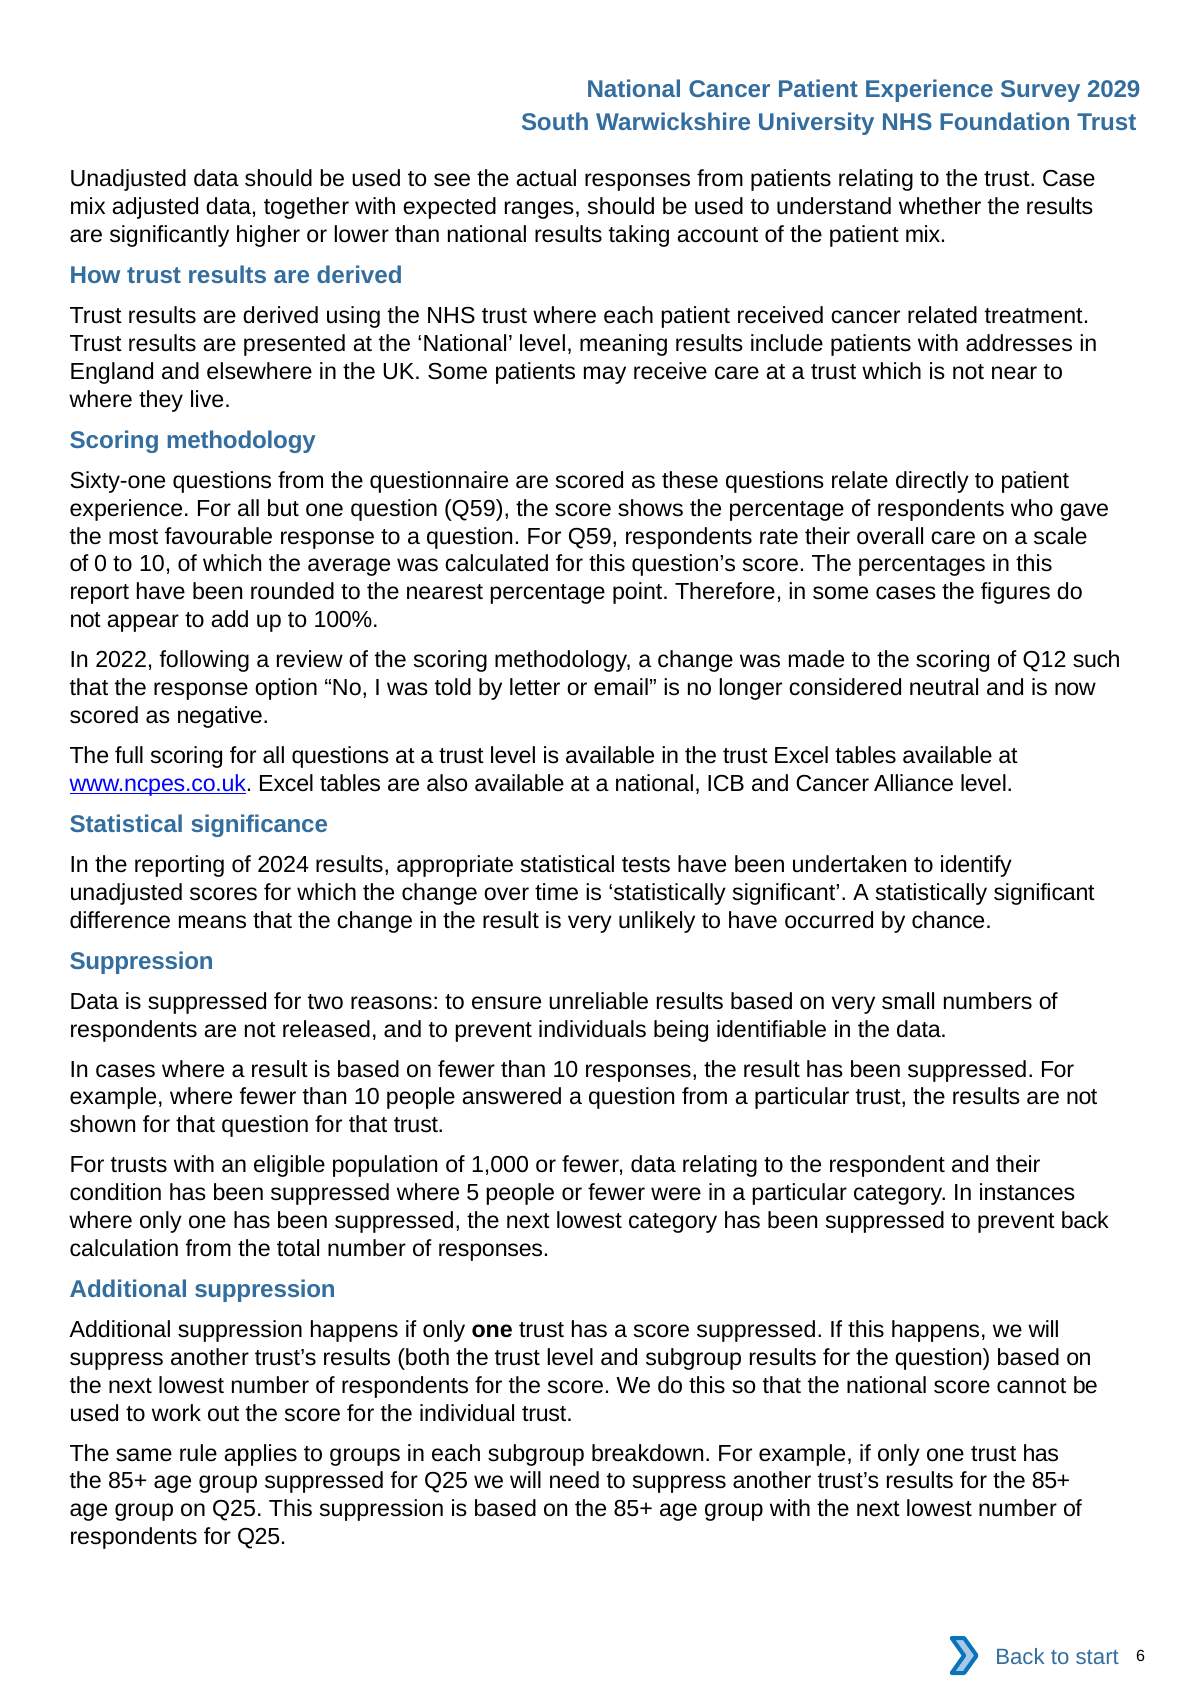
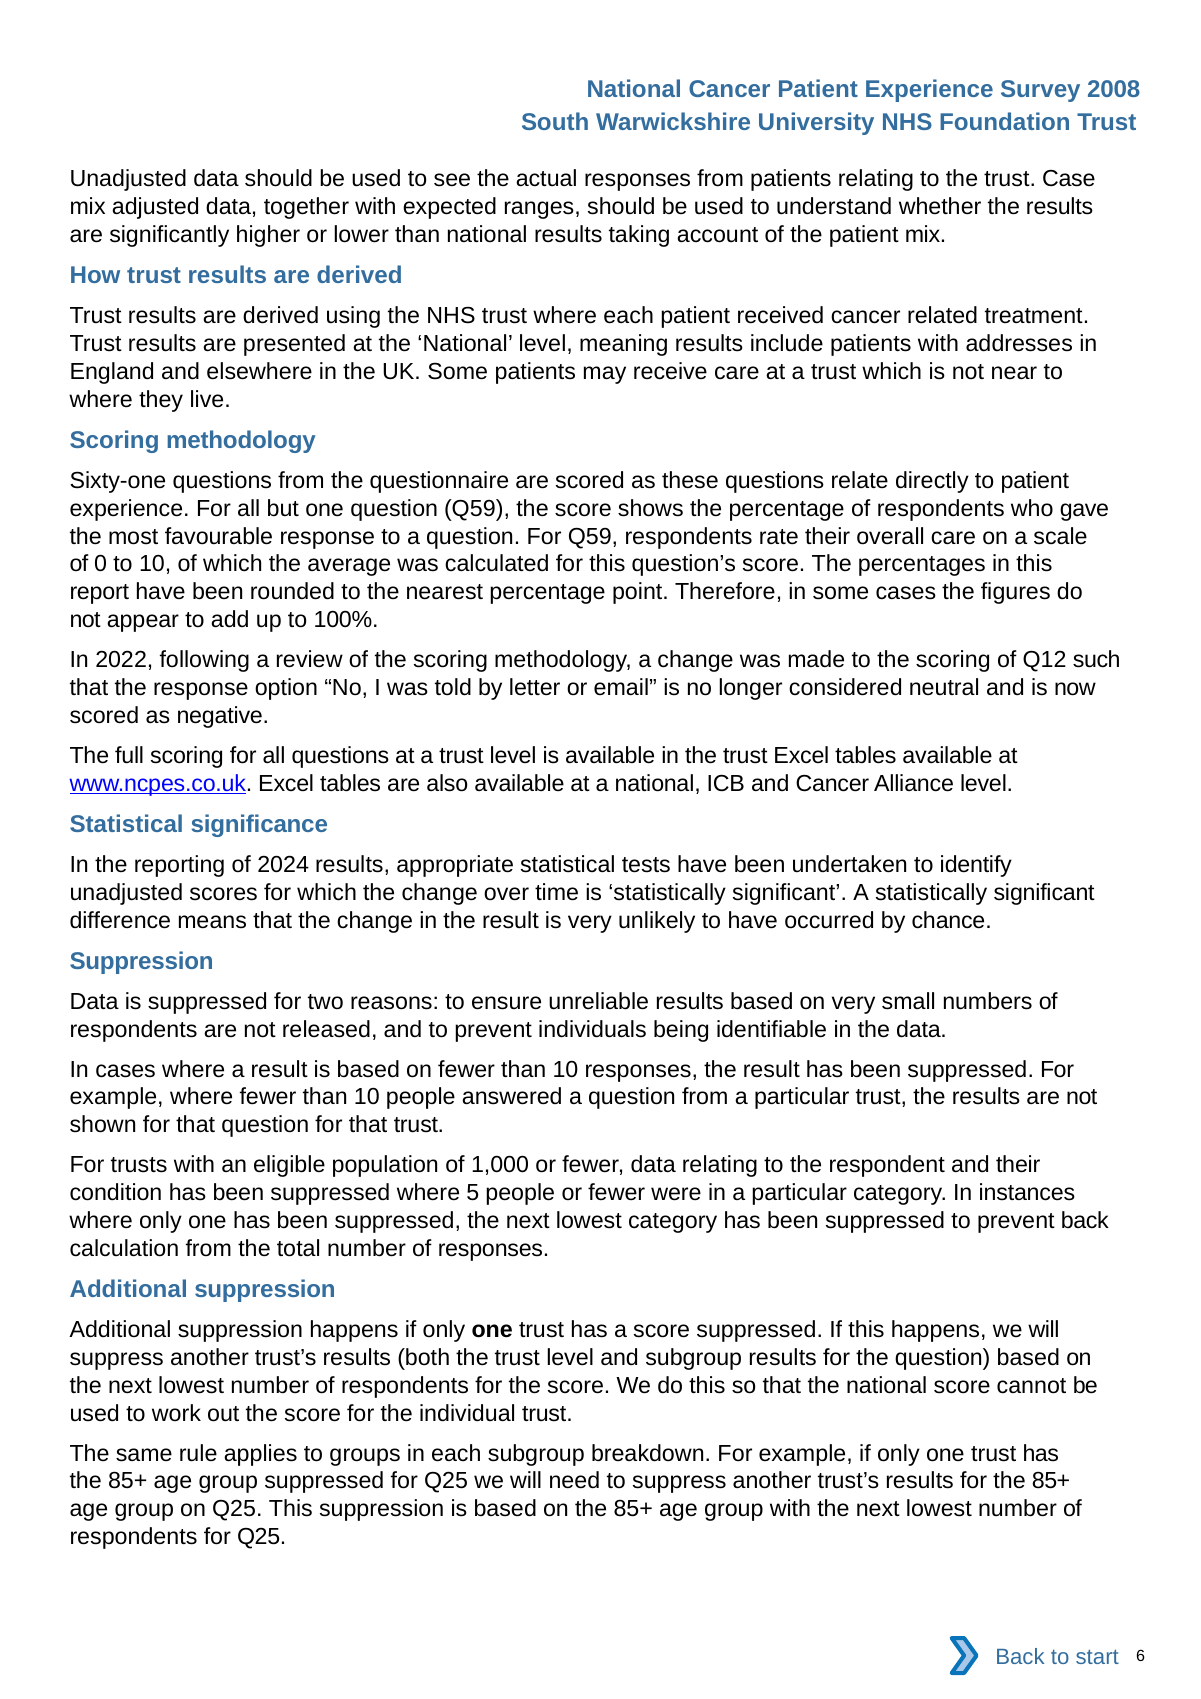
2029: 2029 -> 2008
